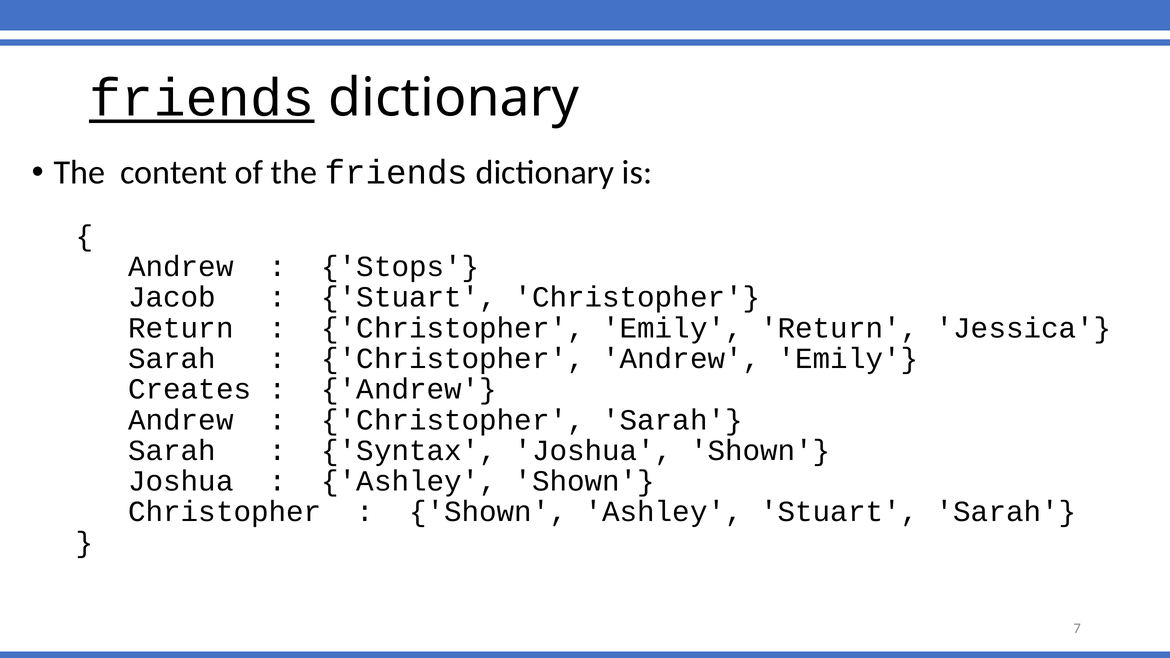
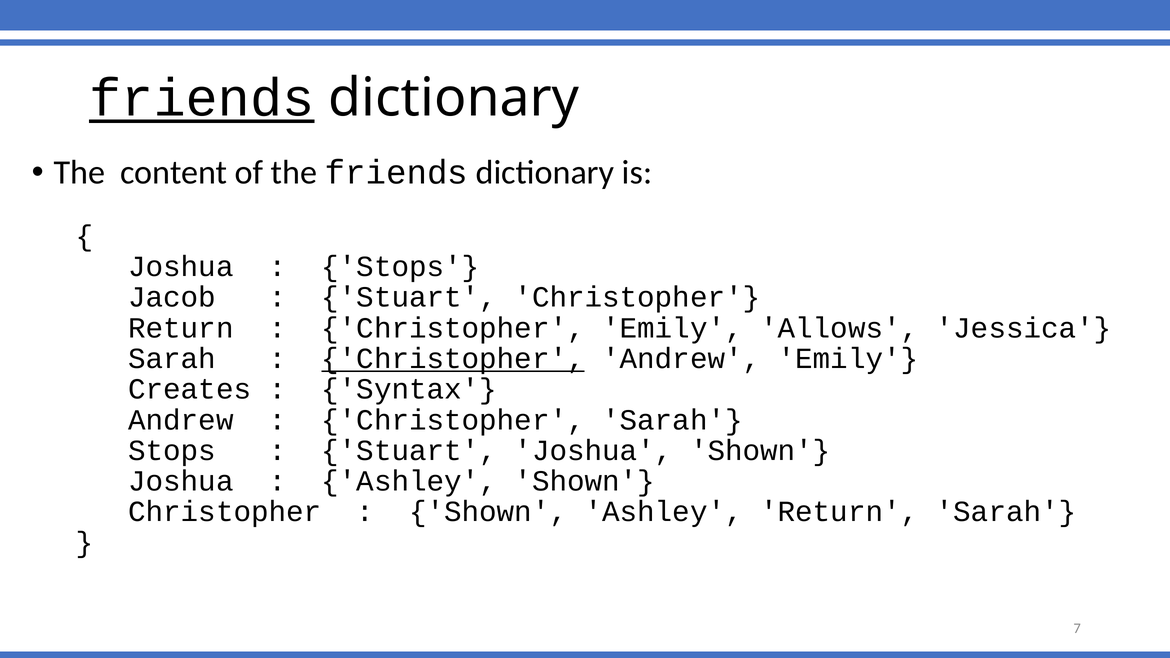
Andrew at (181, 267): Andrew -> Joshua
Emily Return: Return -> Allows
Christopher at (453, 359) underline: none -> present
Andrew at (409, 389): Andrew -> Syntax
Sarah at (172, 451): Sarah -> Stops
Syntax at (409, 451): Syntax -> Stuart
Ashley Stuart: Stuart -> Return
